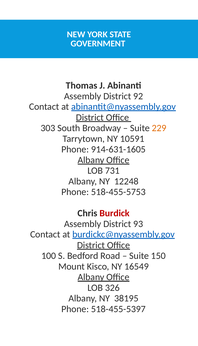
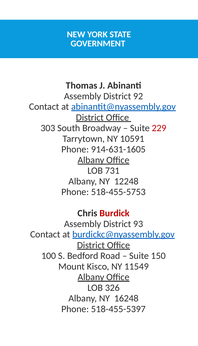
229 colour: orange -> red
16549: 16549 -> 11549
38195: 38195 -> 16248
